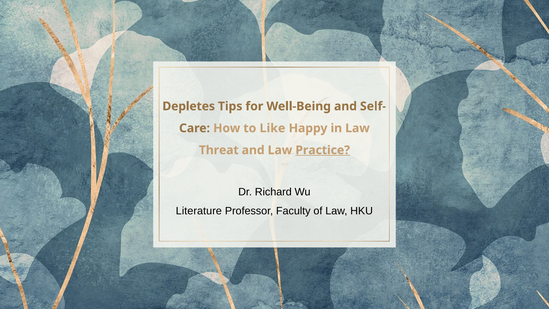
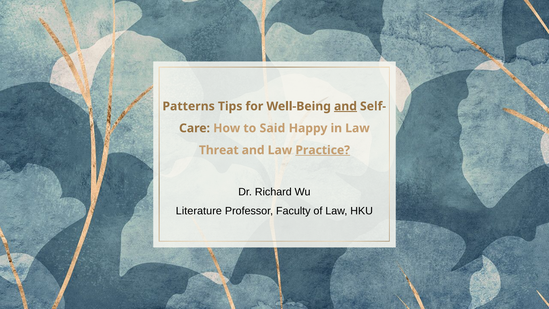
Depletes: Depletes -> Patterns
and at (345, 106) underline: none -> present
Like: Like -> Said
